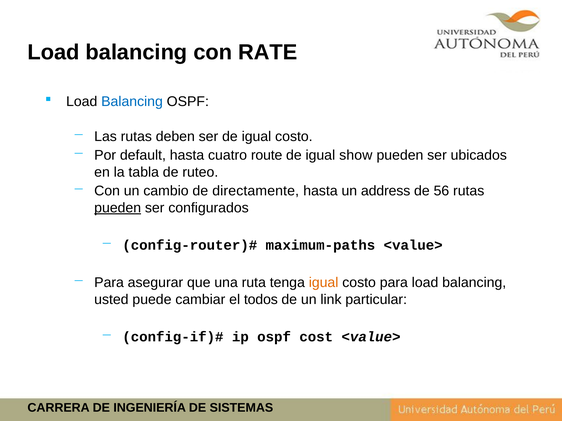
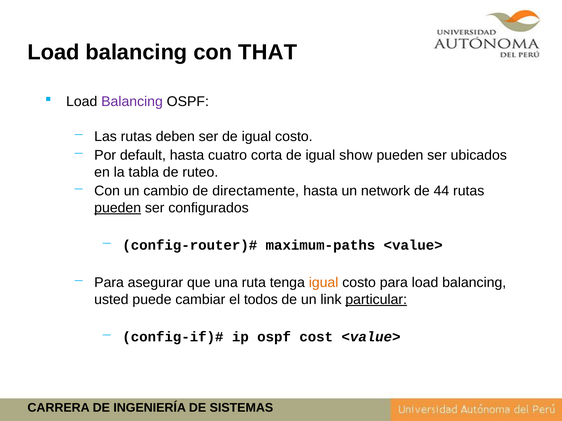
RATE: RATE -> THAT
Balancing at (132, 102) colour: blue -> purple
route: route -> corta
address: address -> network
56: 56 -> 44
particular underline: none -> present
